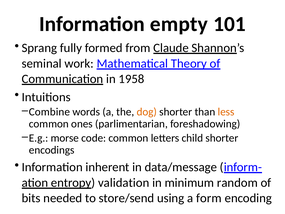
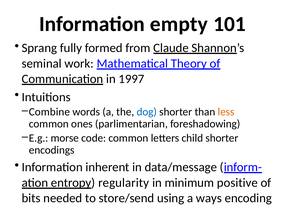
1958: 1958 -> 1997
dog colour: orange -> blue
validation: validation -> regularity
random: random -> positive
form: form -> ways
